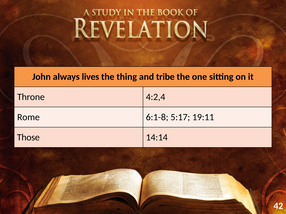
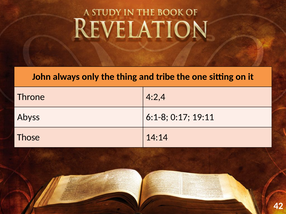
lives: lives -> only
Rome: Rome -> Abyss
5:17: 5:17 -> 0:17
